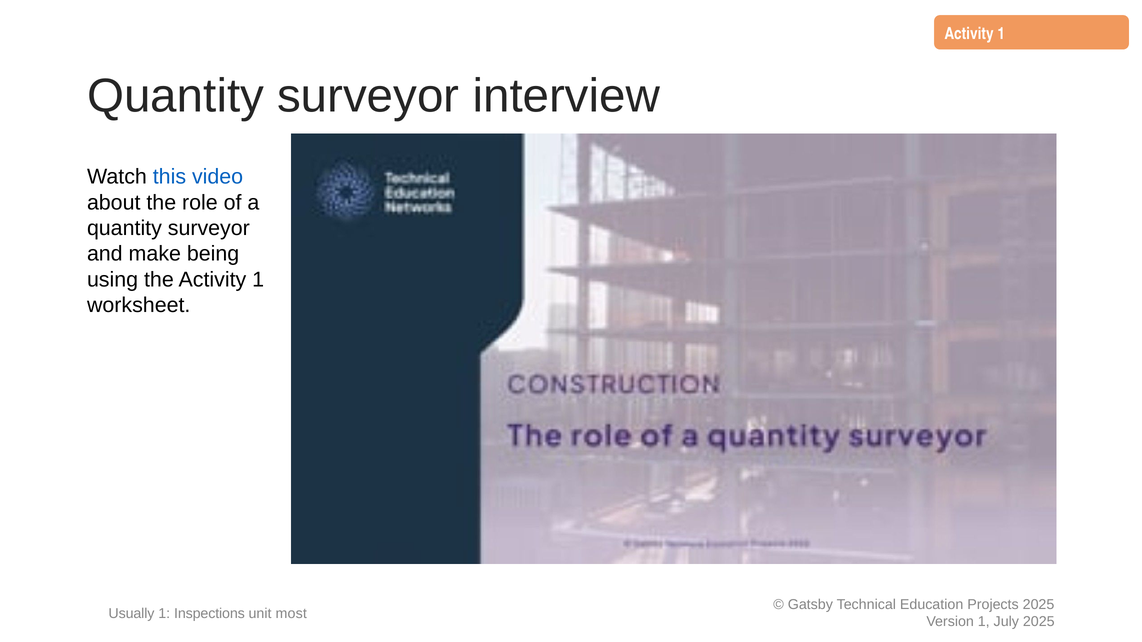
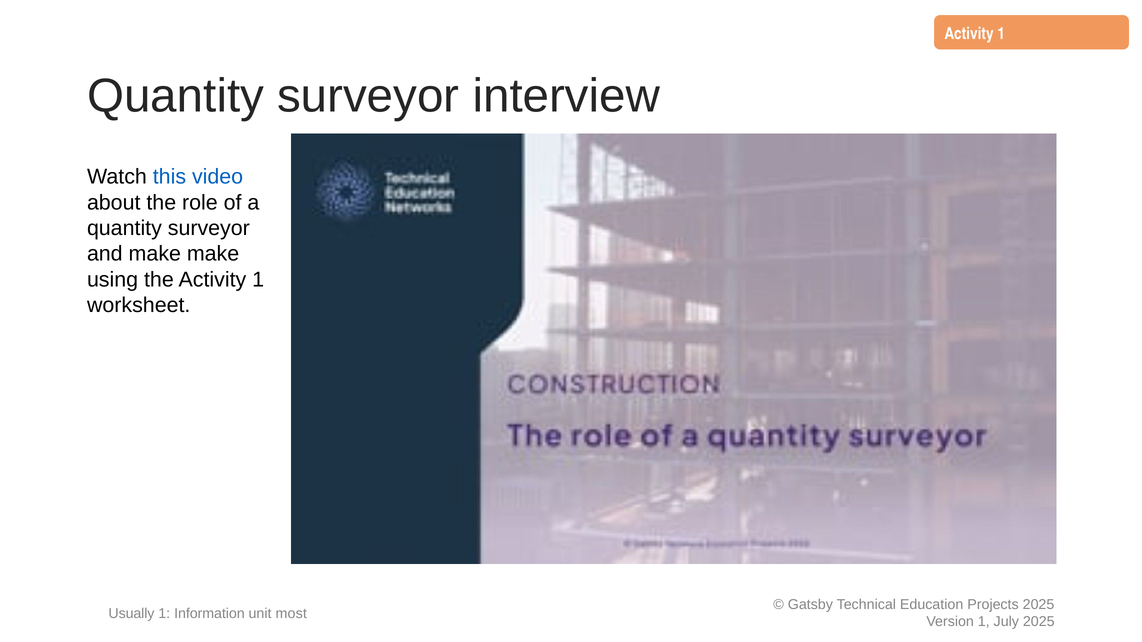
make being: being -> make
Inspections: Inspections -> Information
